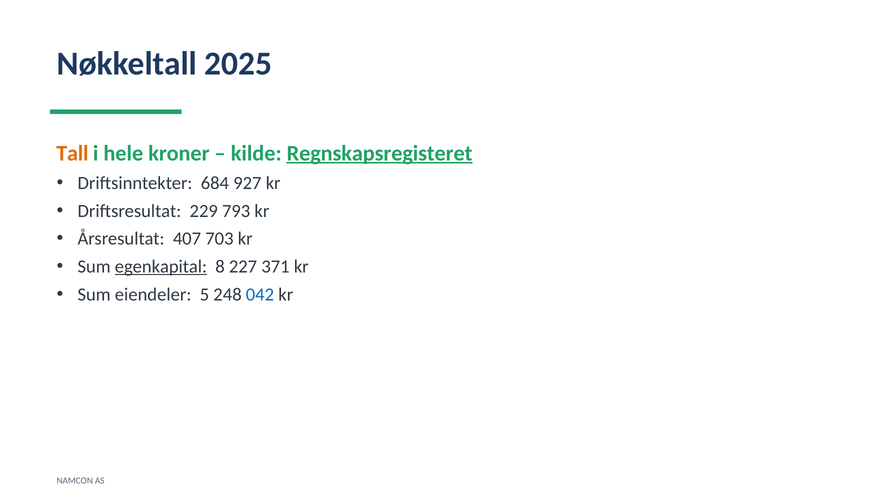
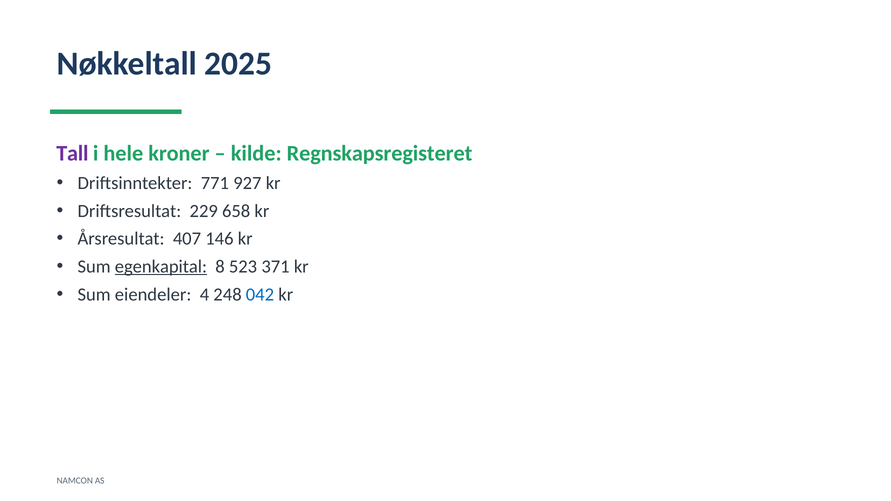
Tall colour: orange -> purple
Regnskapsregisteret underline: present -> none
684: 684 -> 771
793: 793 -> 658
703: 703 -> 146
227: 227 -> 523
5: 5 -> 4
